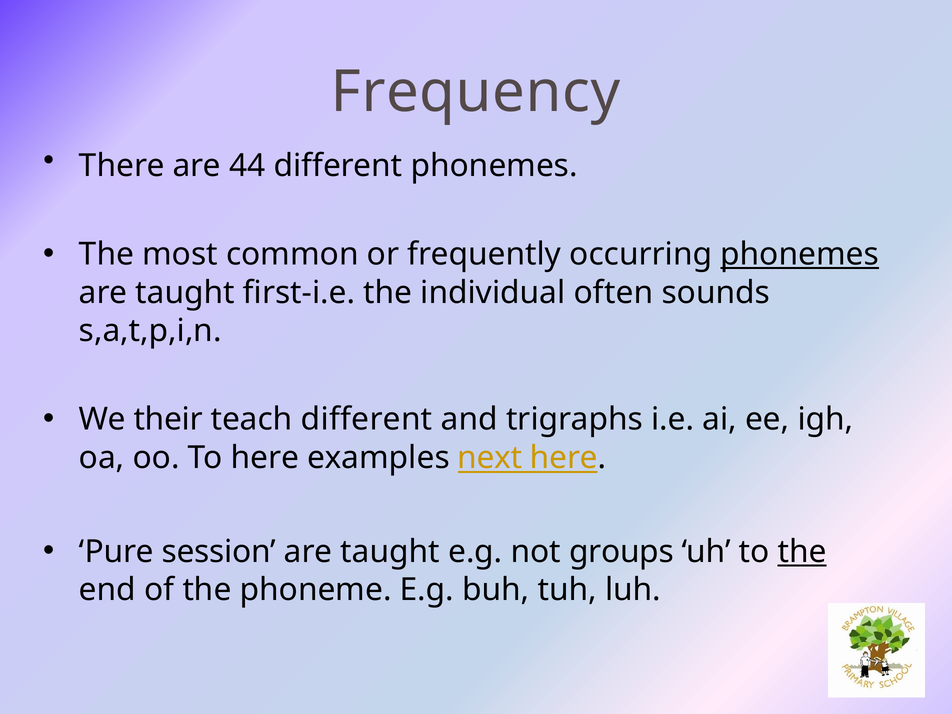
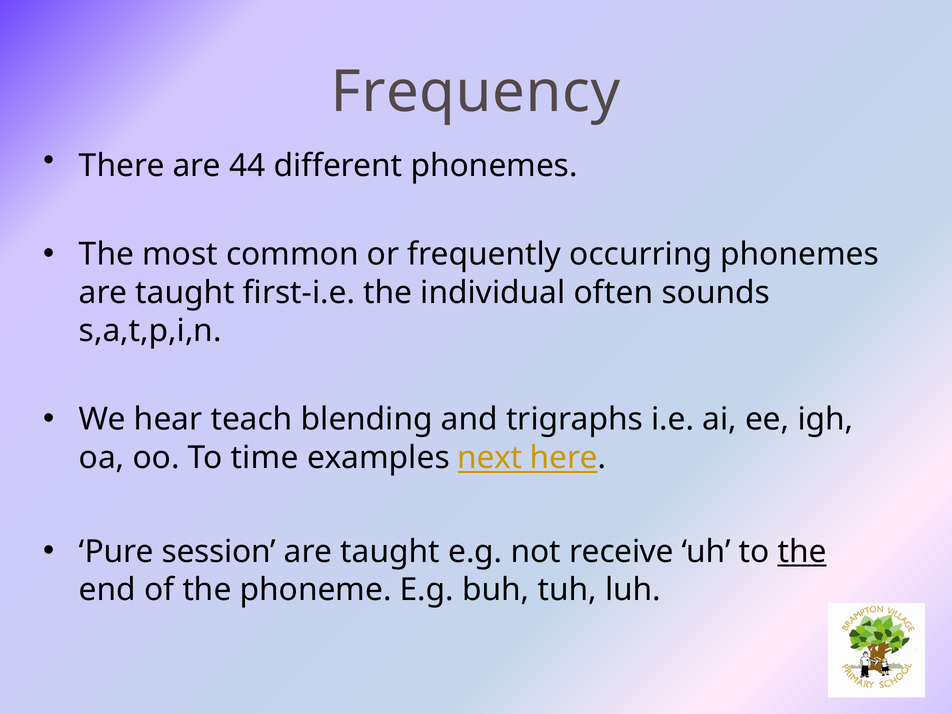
phonemes at (800, 255) underline: present -> none
their: their -> hear
teach different: different -> blending
To here: here -> time
groups: groups -> receive
